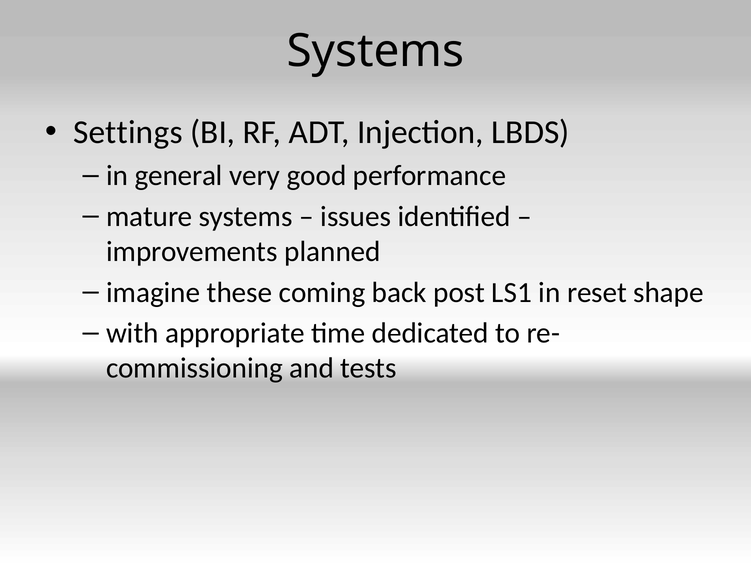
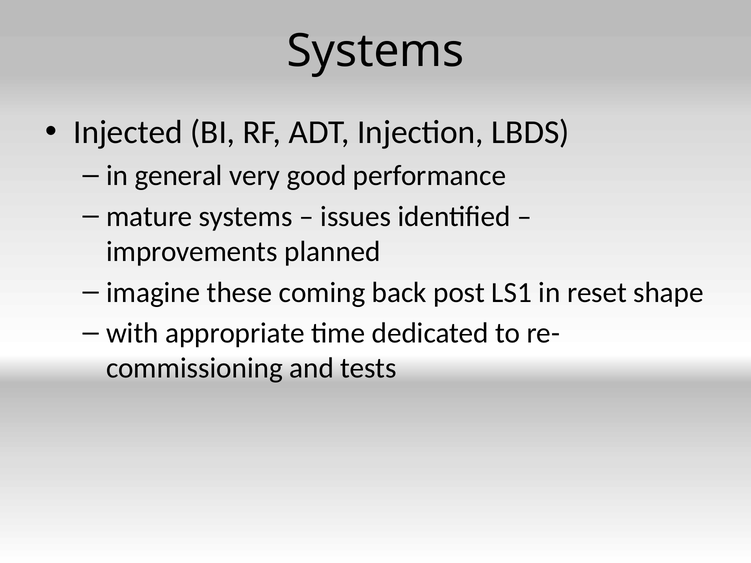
Settings: Settings -> Injected
